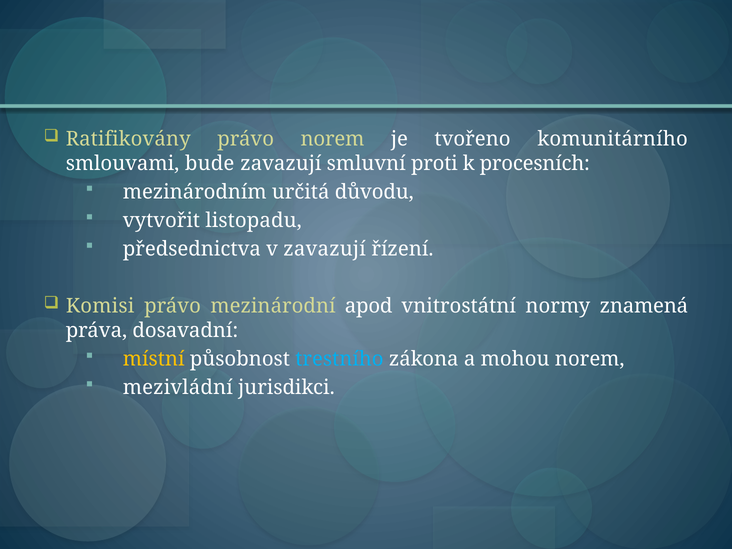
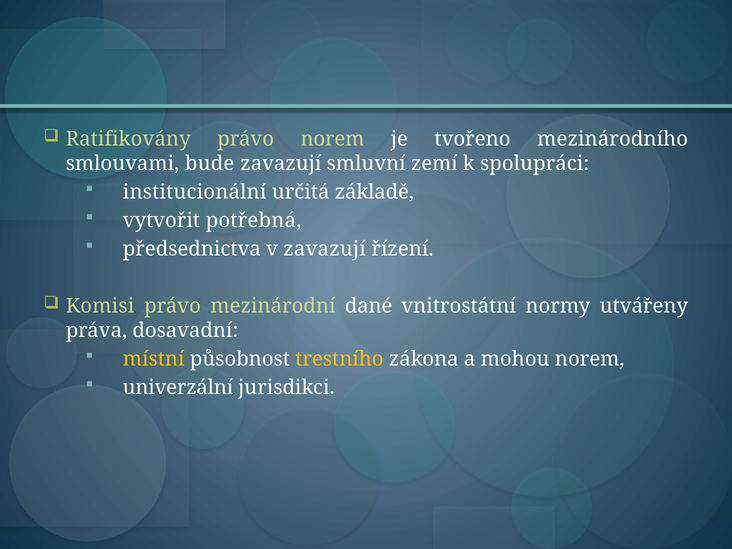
komunitárního: komunitárního -> mezinárodního
proti: proti -> zemí
procesních: procesních -> spolupráci
mezinárodním: mezinárodním -> institucionální
důvodu: důvodu -> základě
listopadu: listopadu -> potřebná
apod: apod -> dané
znamená: znamená -> utvářeny
trestního colour: light blue -> yellow
mezivládní: mezivládní -> univerzální
